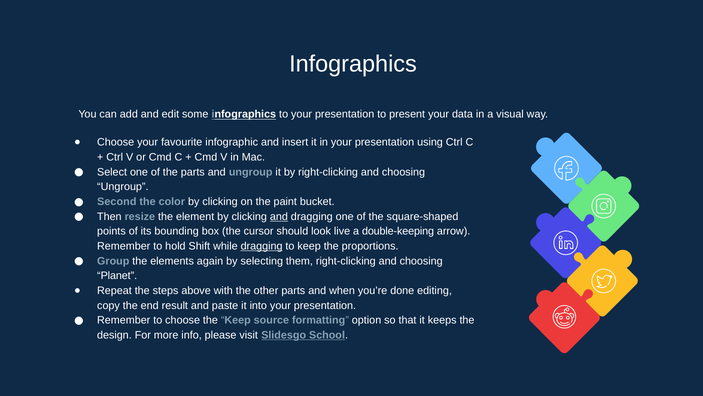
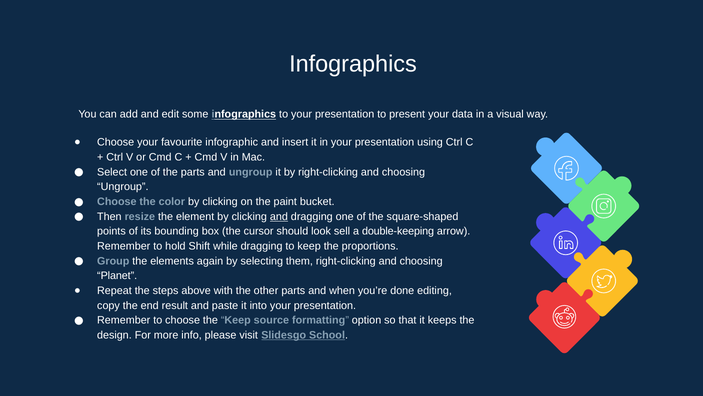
Second at (117, 201): Second -> Choose
live: live -> sell
dragging at (262, 246) underline: present -> none
